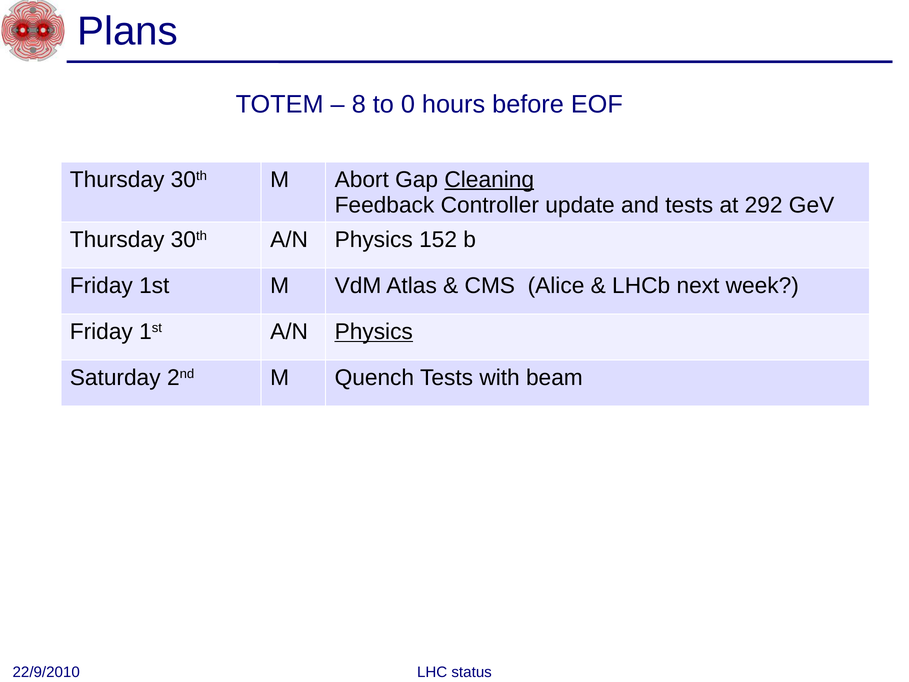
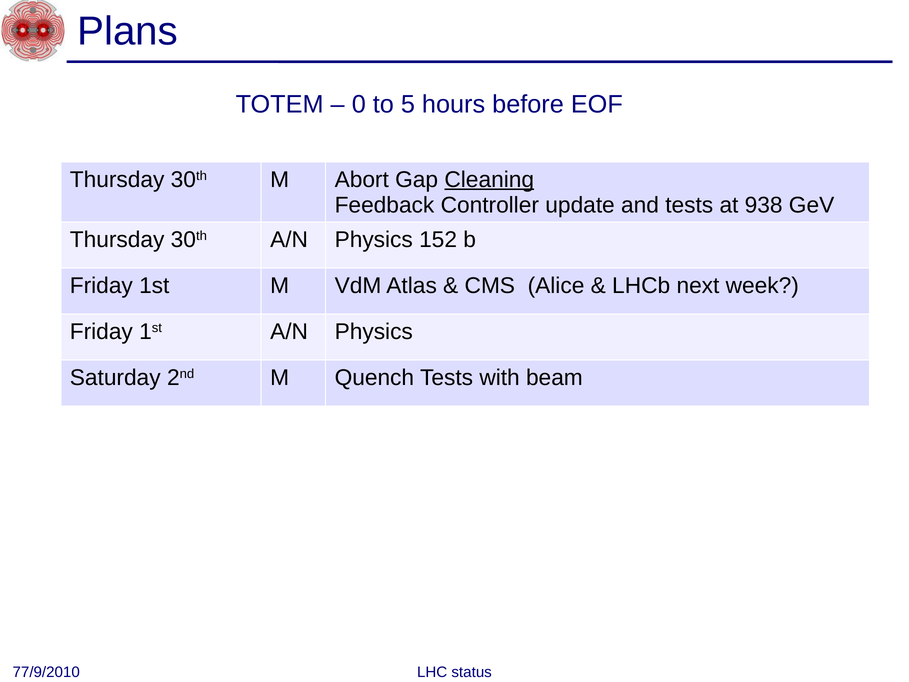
8: 8 -> 0
0: 0 -> 5
292: 292 -> 938
Physics at (374, 332) underline: present -> none
22/9/2010: 22/9/2010 -> 77/9/2010
